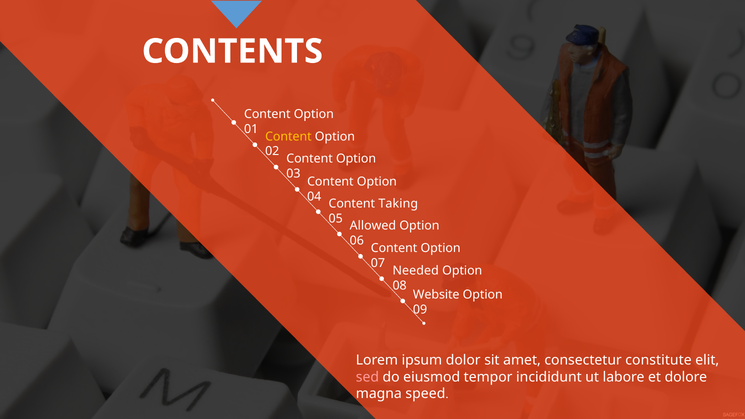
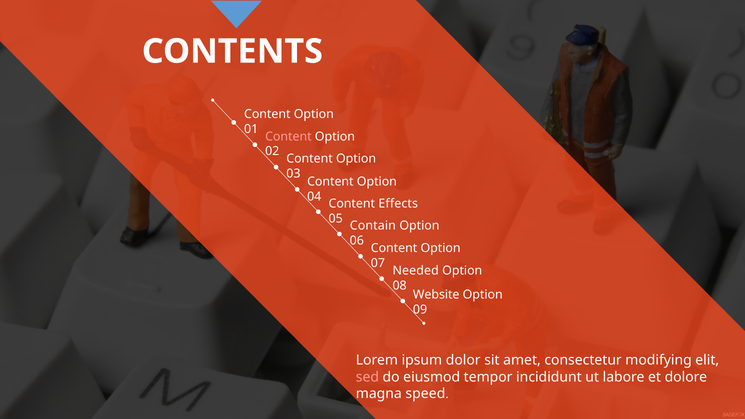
Content at (288, 136) colour: yellow -> pink
Taking: Taking -> Effects
Allowed: Allowed -> Contain
constitute: constitute -> modifying
